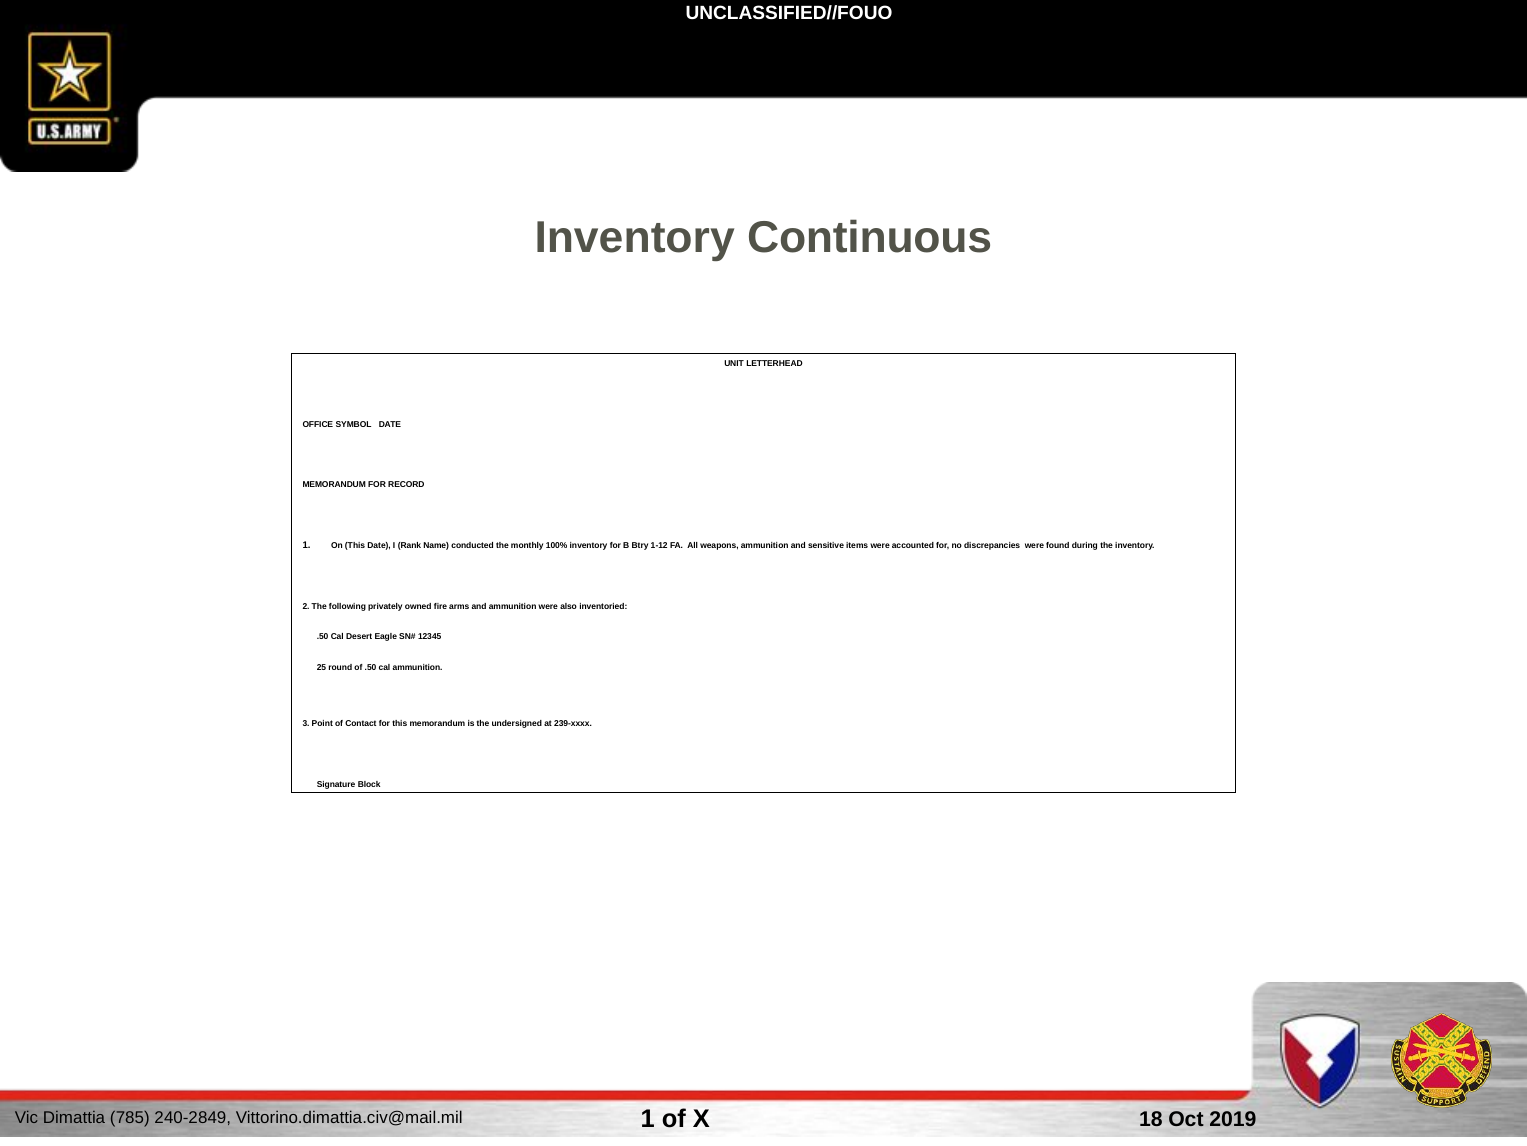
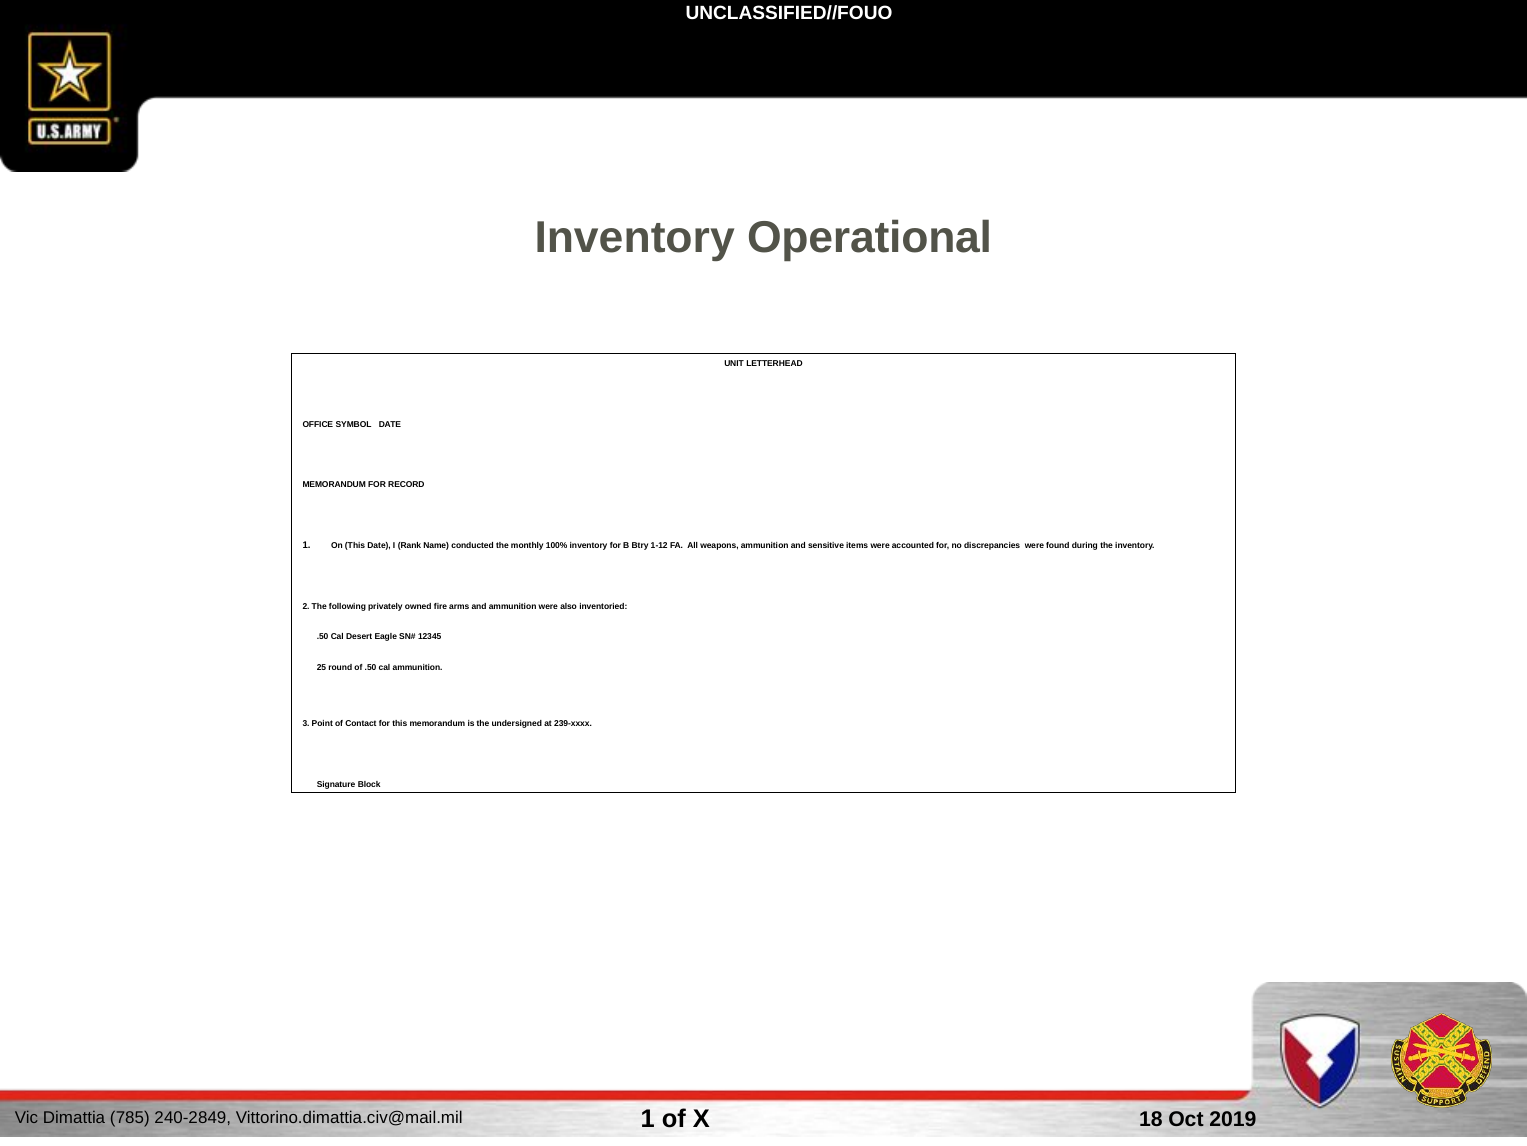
Continuous: Continuous -> Operational
